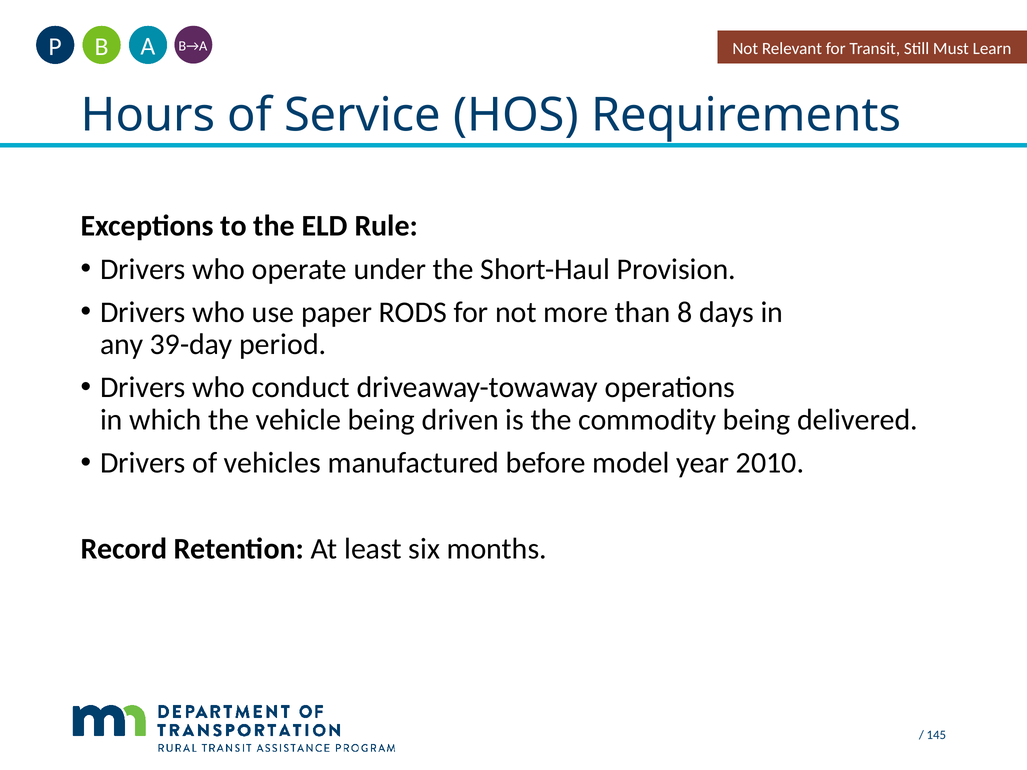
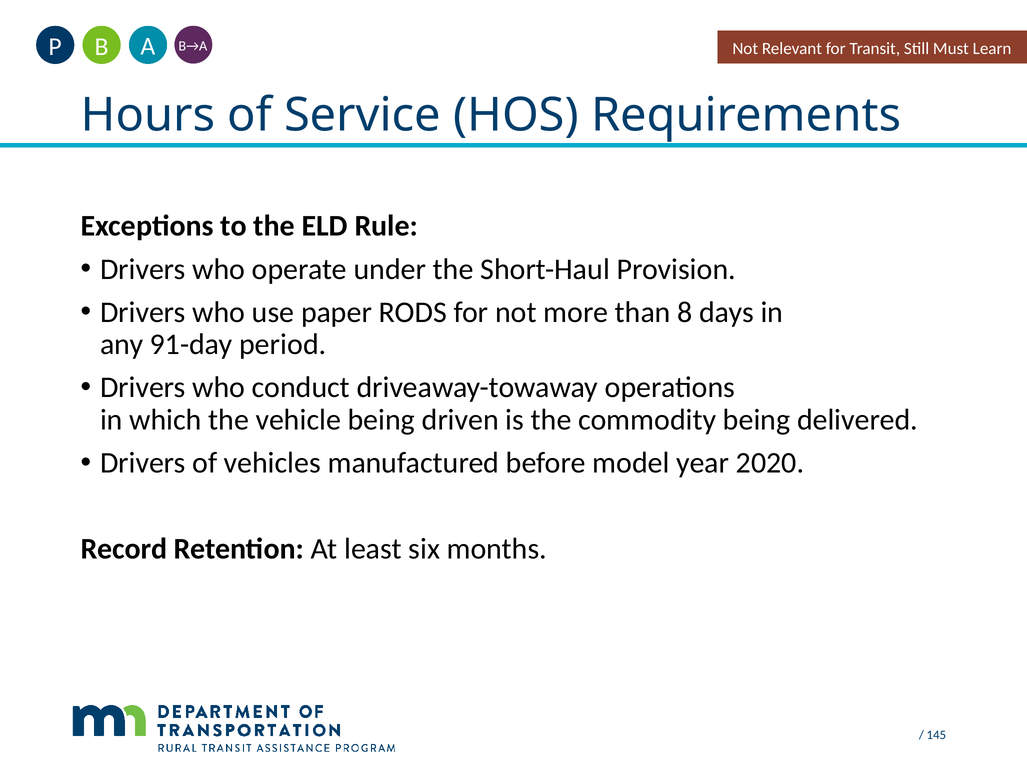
39-day: 39-day -> 91-day
2010: 2010 -> 2020
